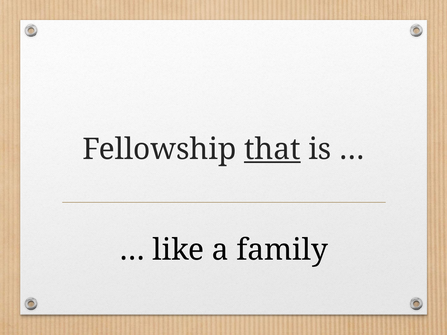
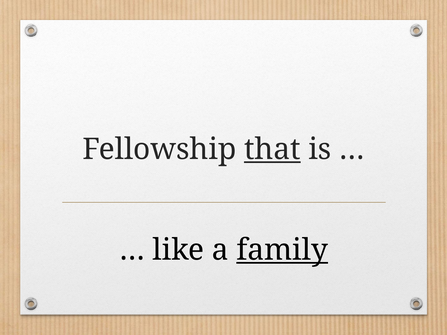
family underline: none -> present
